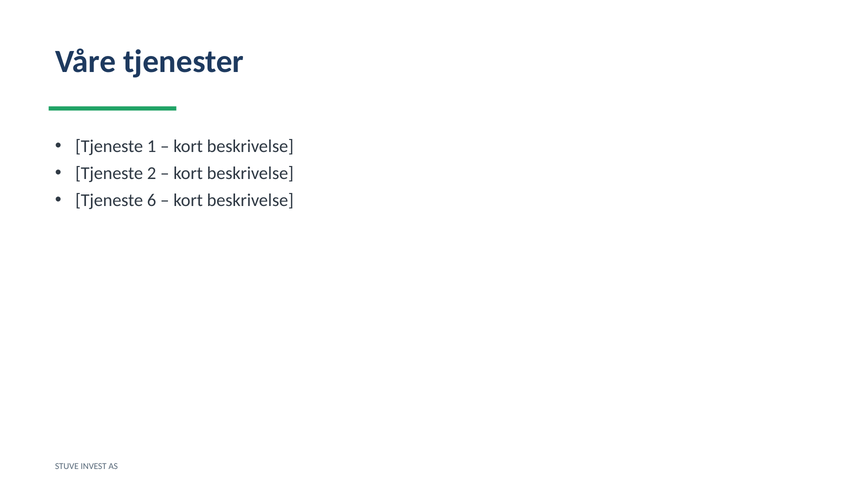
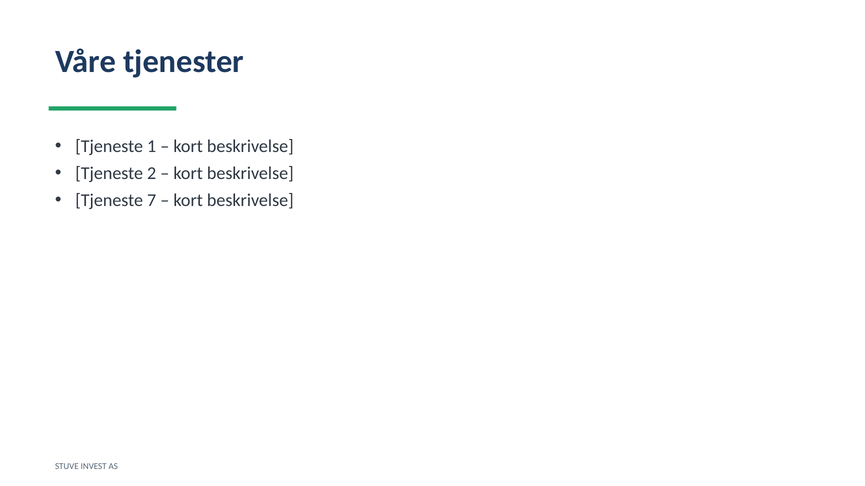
6: 6 -> 7
